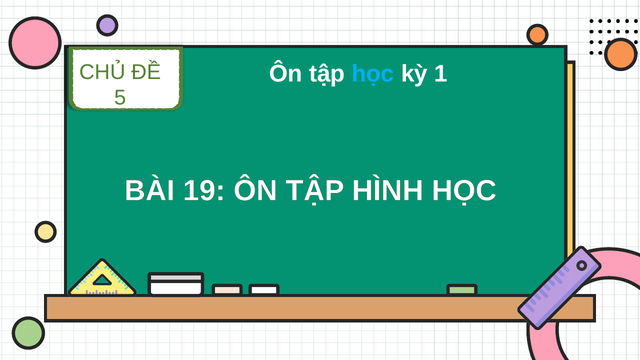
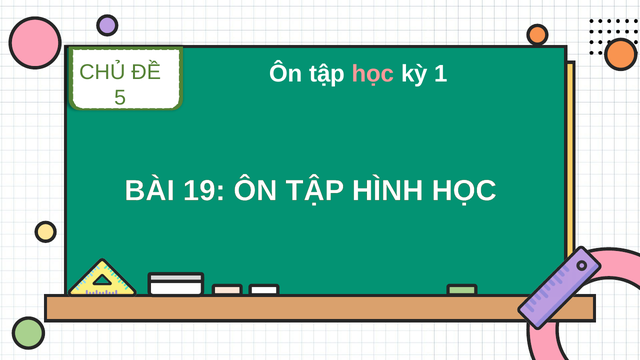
học at (373, 74) colour: light blue -> pink
